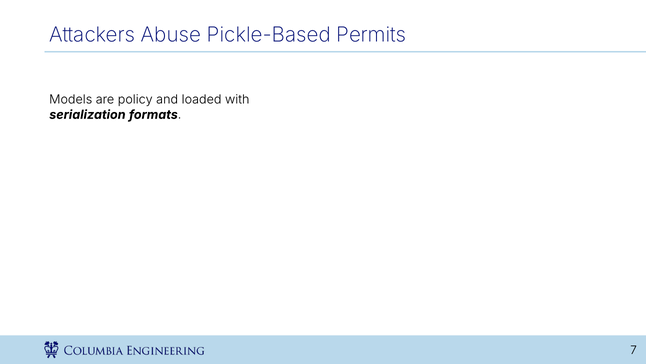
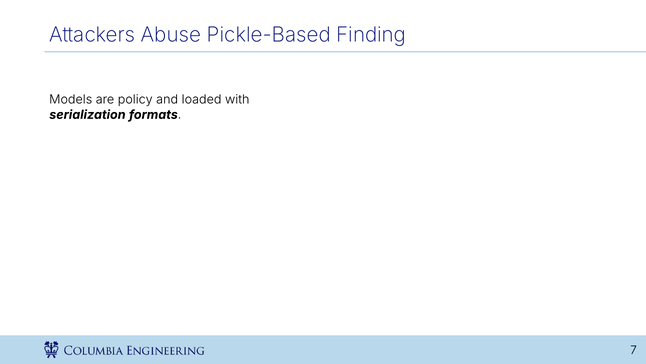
Permits: Permits -> Finding
